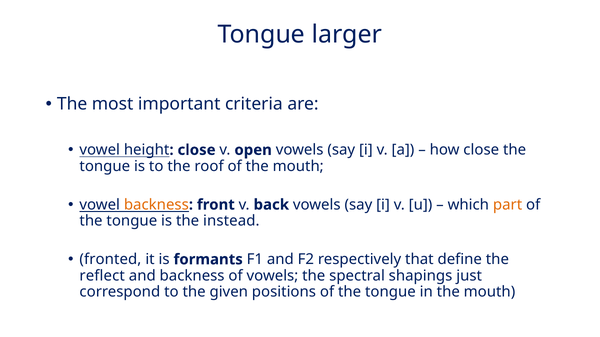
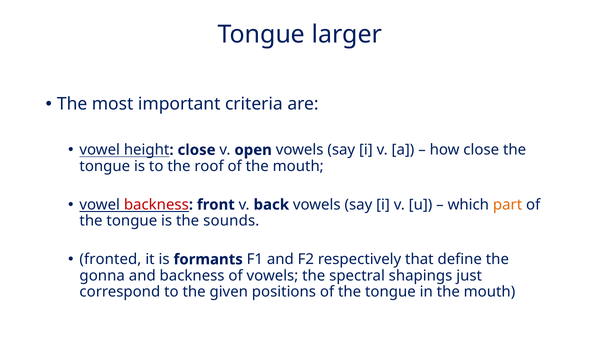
backness at (156, 205) colour: orange -> red
instead: instead -> sounds
reflect: reflect -> gonna
